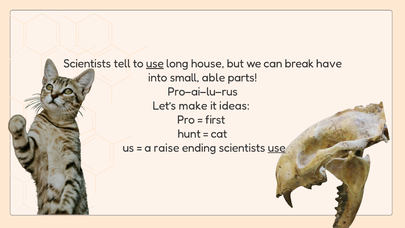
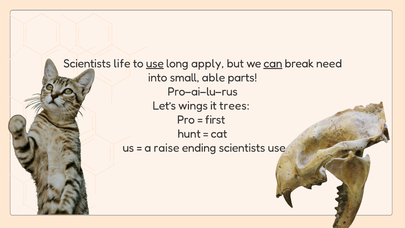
tell: tell -> life
house: house -> apply
can underline: none -> present
have: have -> need
make: make -> wings
ideas: ideas -> trees
use at (277, 148) underline: present -> none
